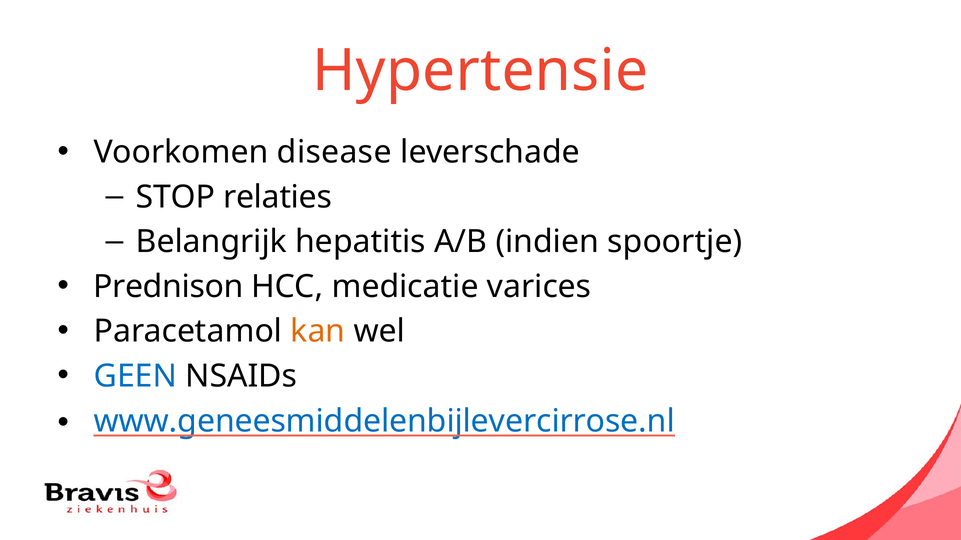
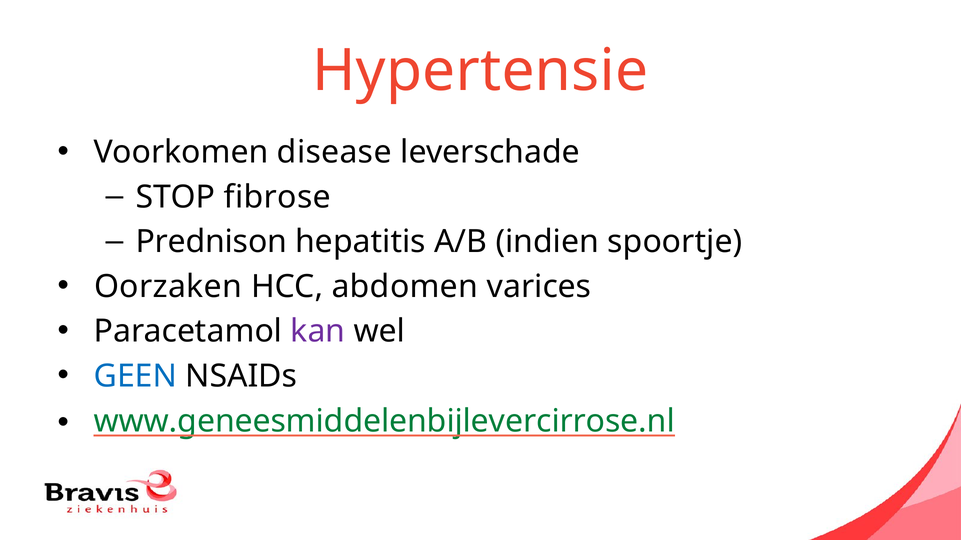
relaties: relaties -> fibrose
Belangrijk: Belangrijk -> Prednison
Prednison: Prednison -> Oorzaken
medicatie: medicatie -> abdomen
kan colour: orange -> purple
www.geneesmiddelenbijlevercirrose.nl colour: blue -> green
